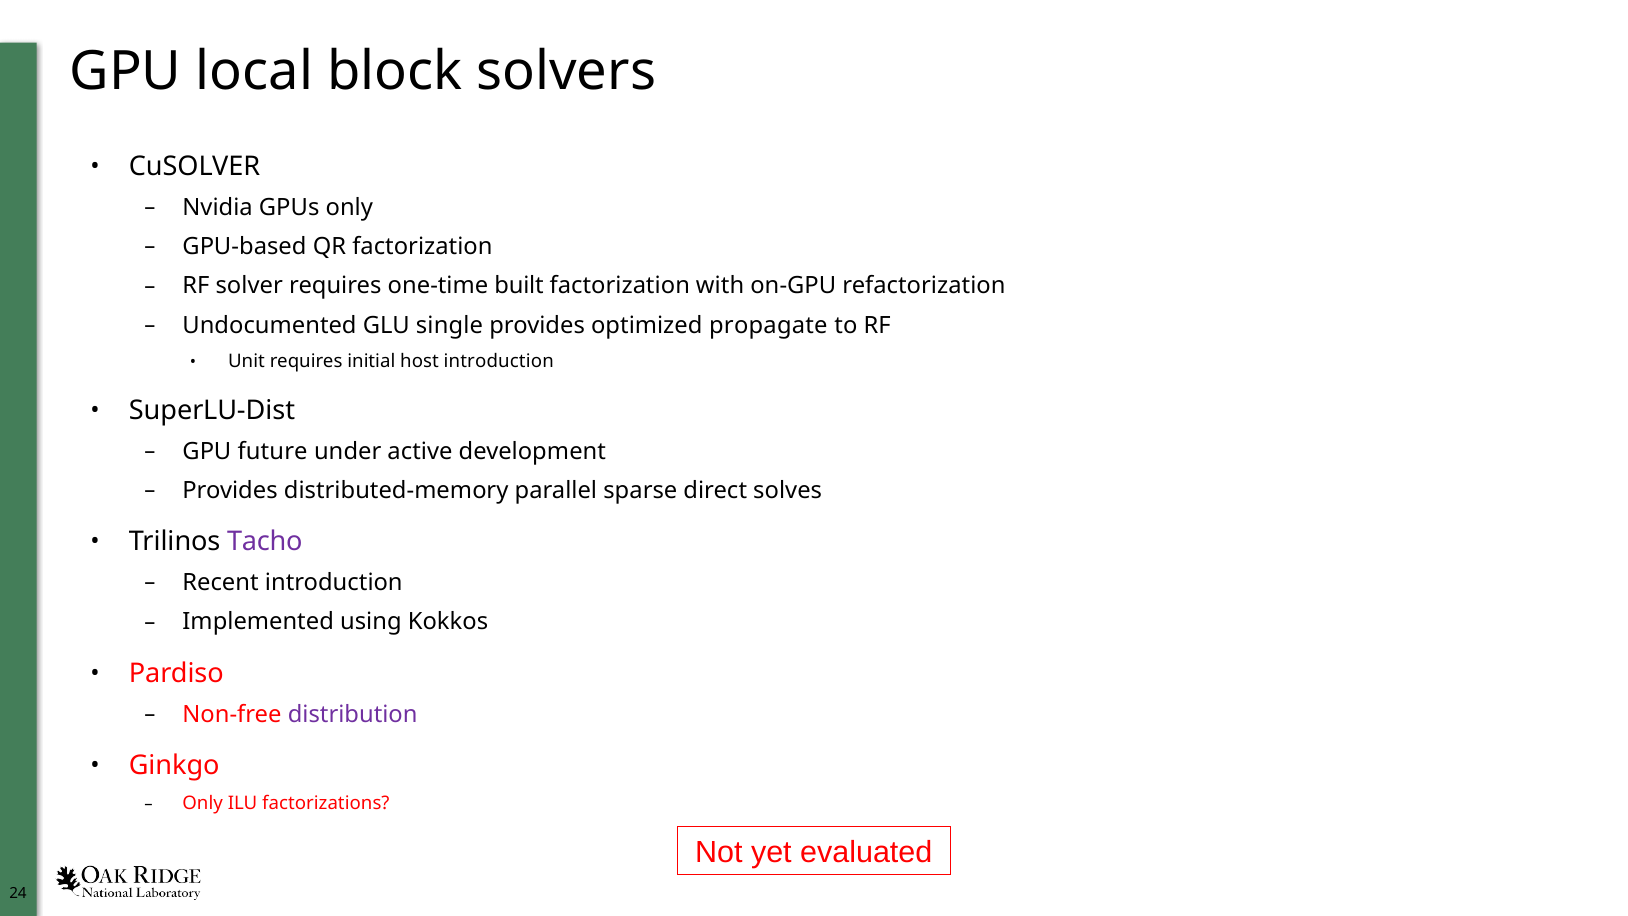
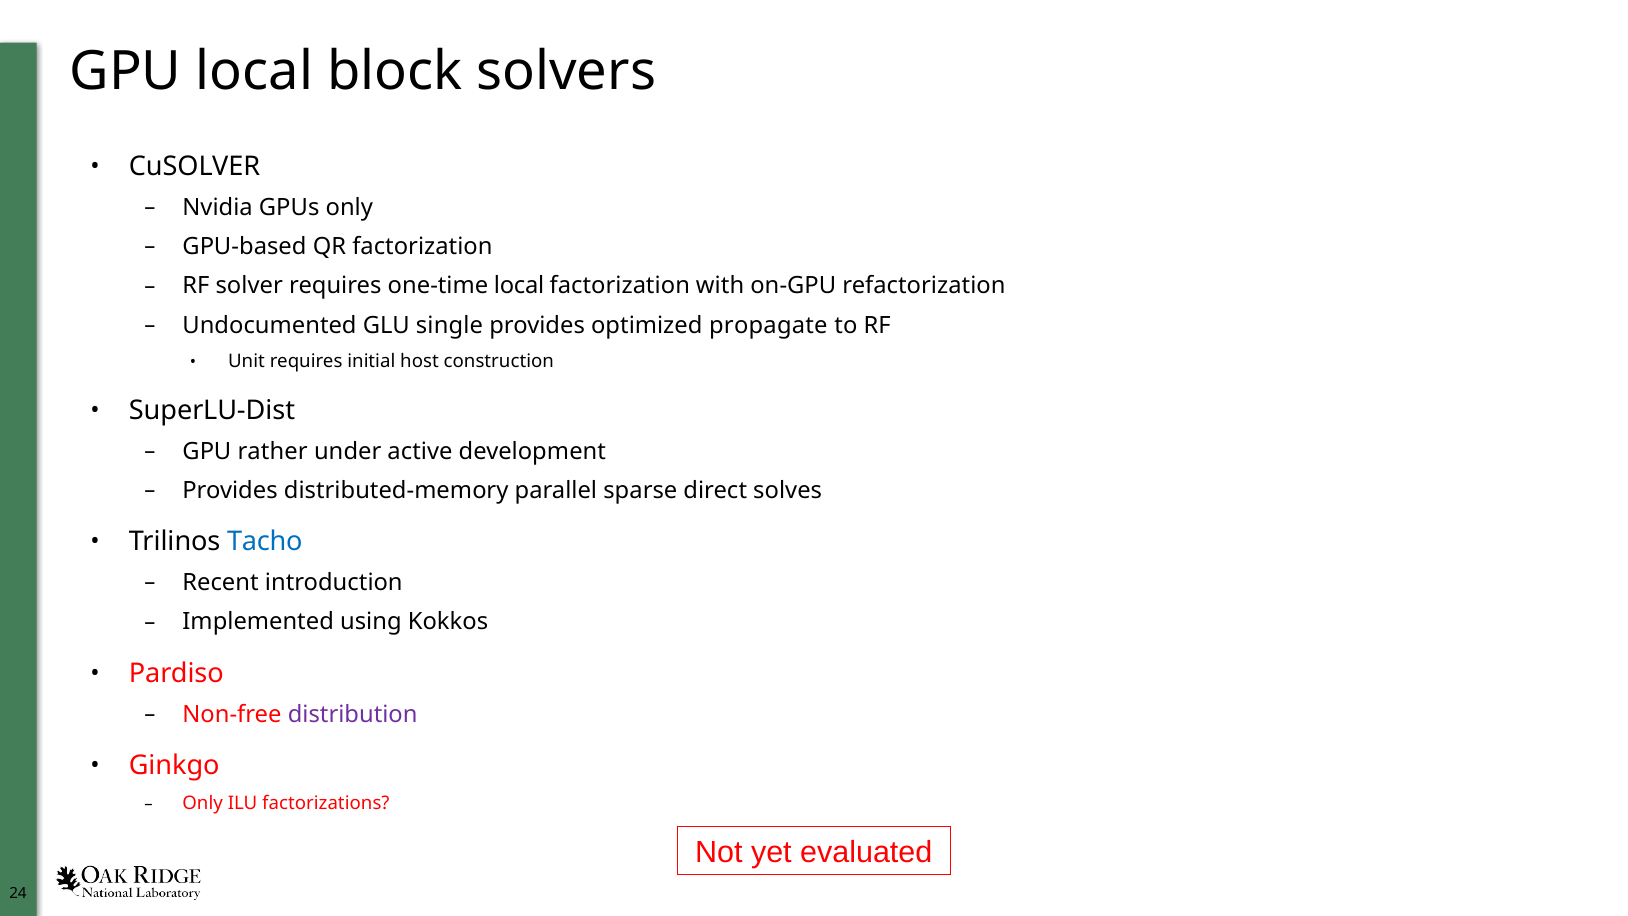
one-time built: built -> local
host introduction: introduction -> construction
future: future -> rather
Tacho colour: purple -> blue
